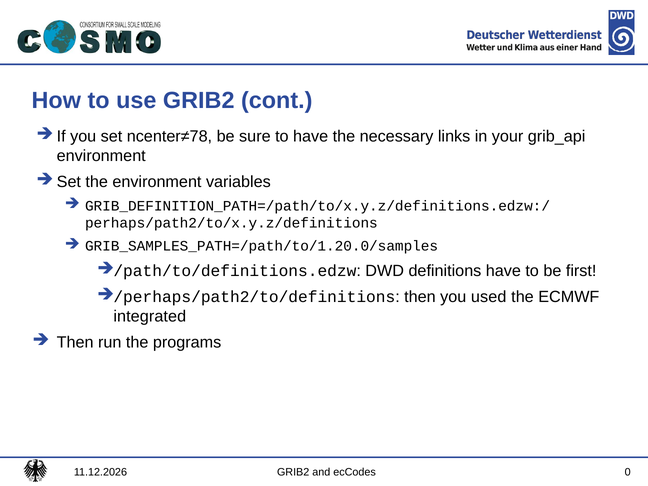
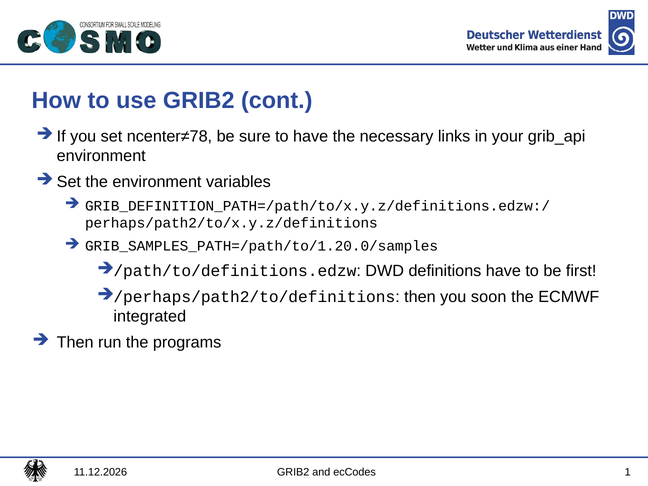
used: used -> soon
0: 0 -> 1
